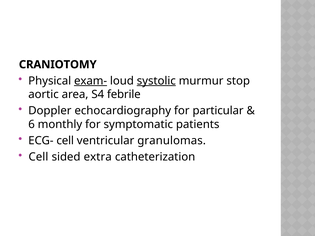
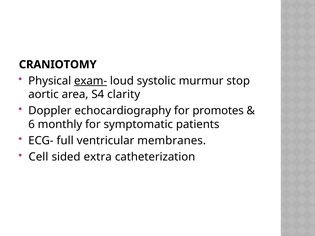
systolic underline: present -> none
febrile: febrile -> clarity
particular: particular -> promotes
ECG- cell: cell -> full
granulomas: granulomas -> membranes
